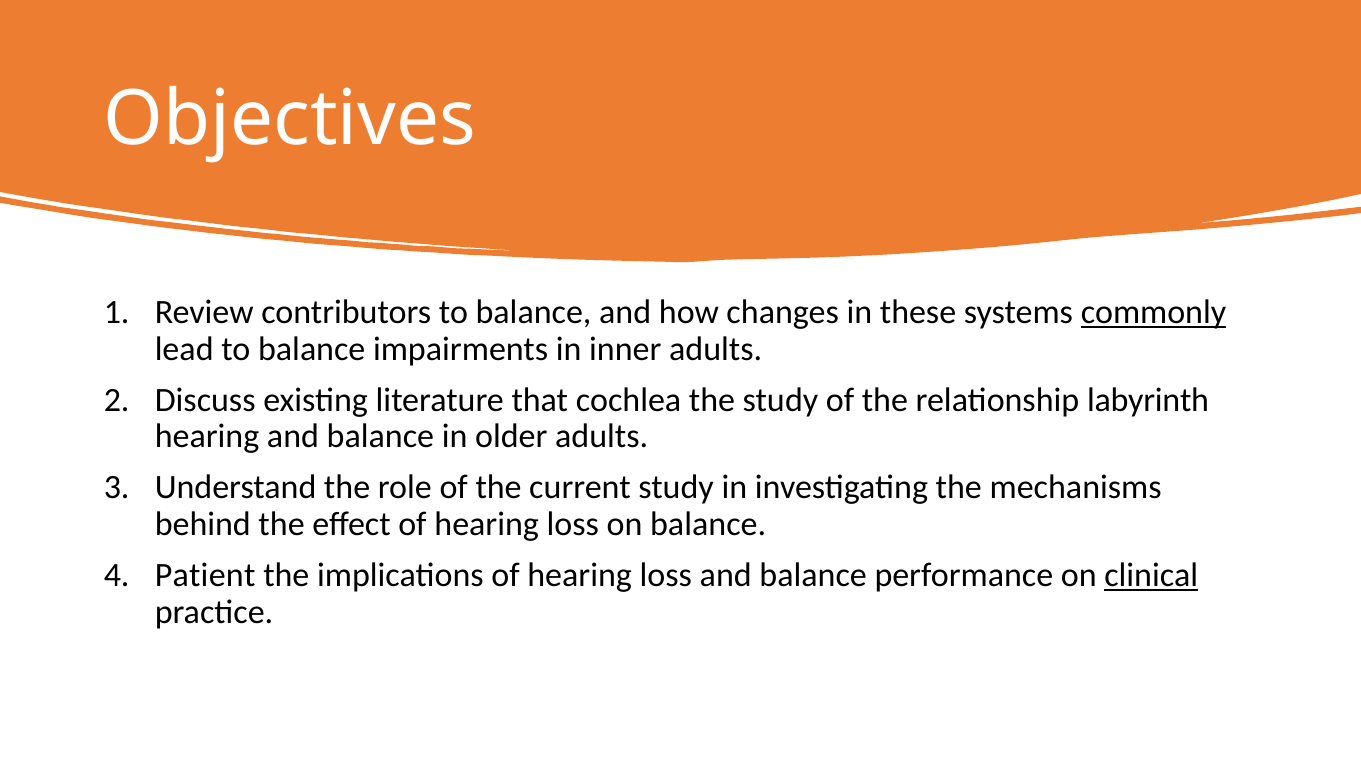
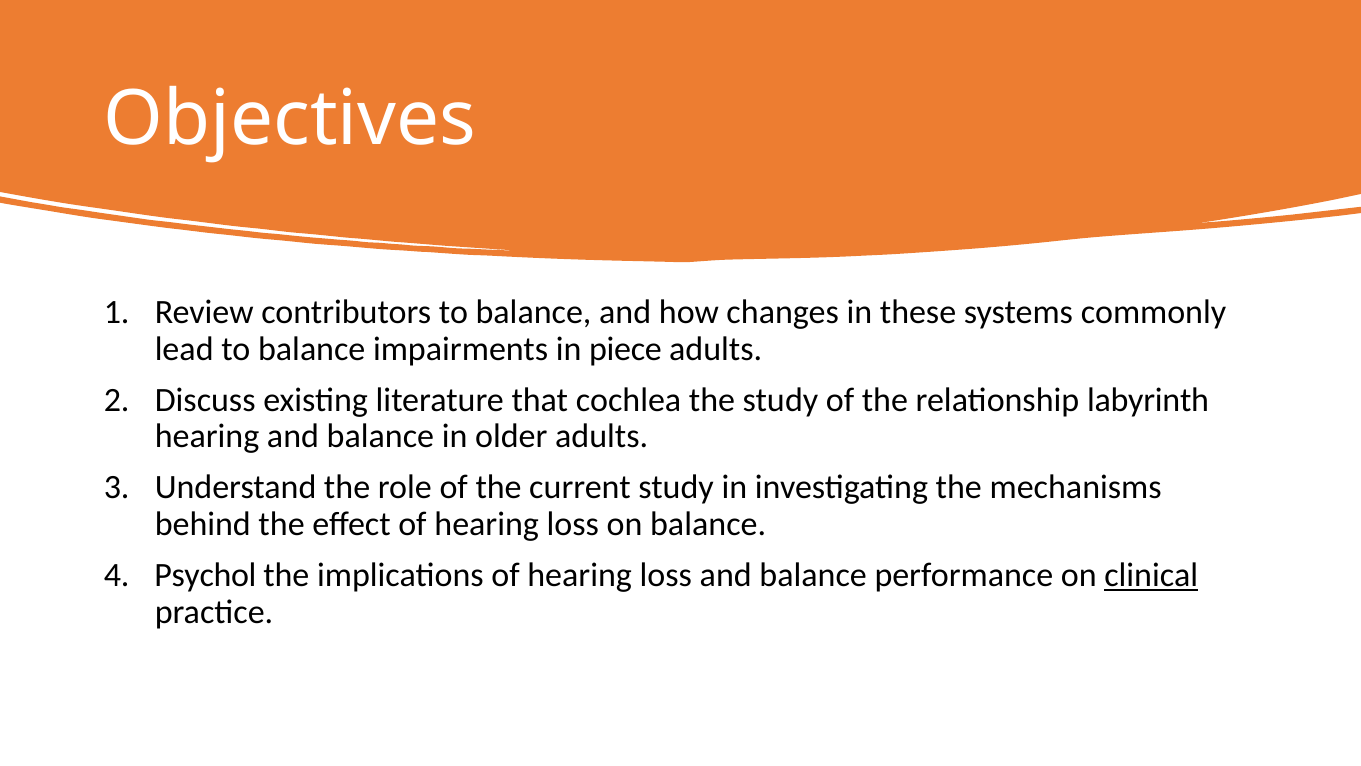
commonly underline: present -> none
inner: inner -> piece
Patient: Patient -> Psychol
